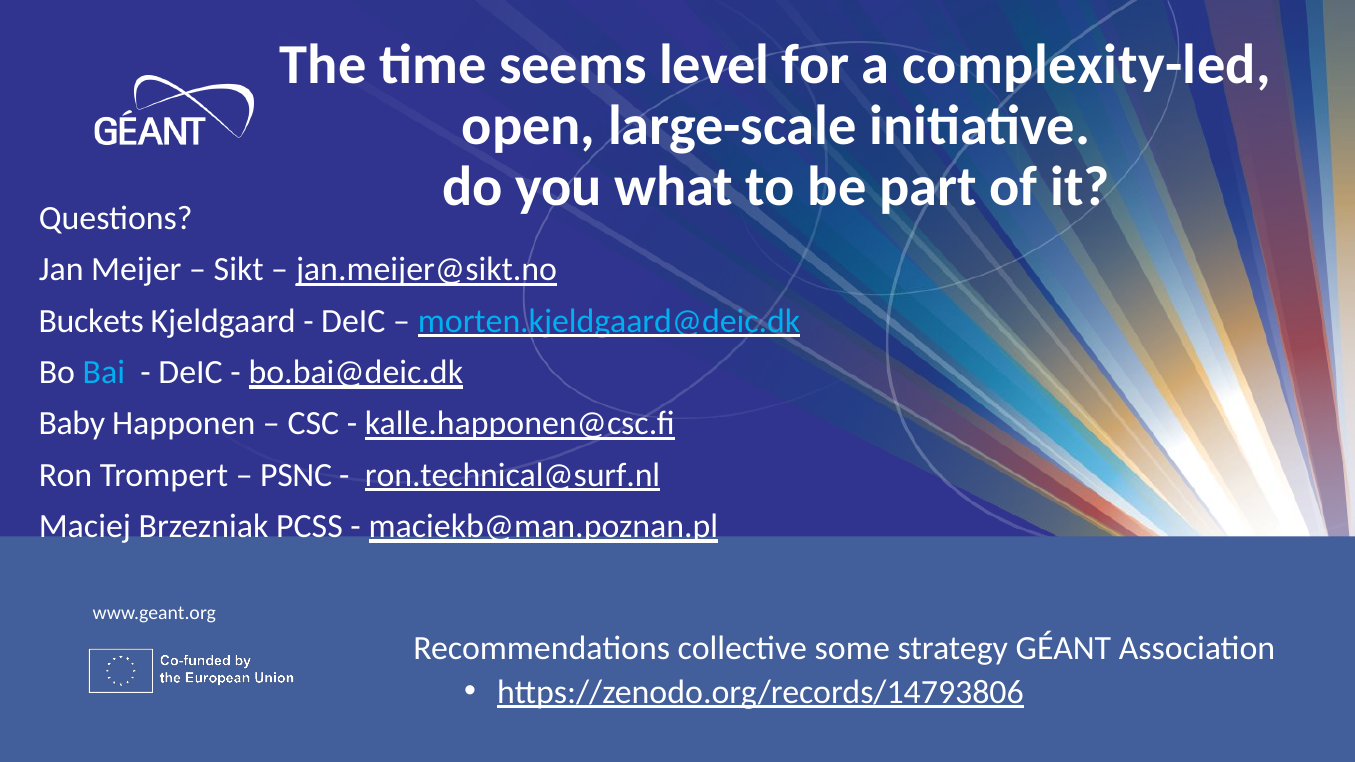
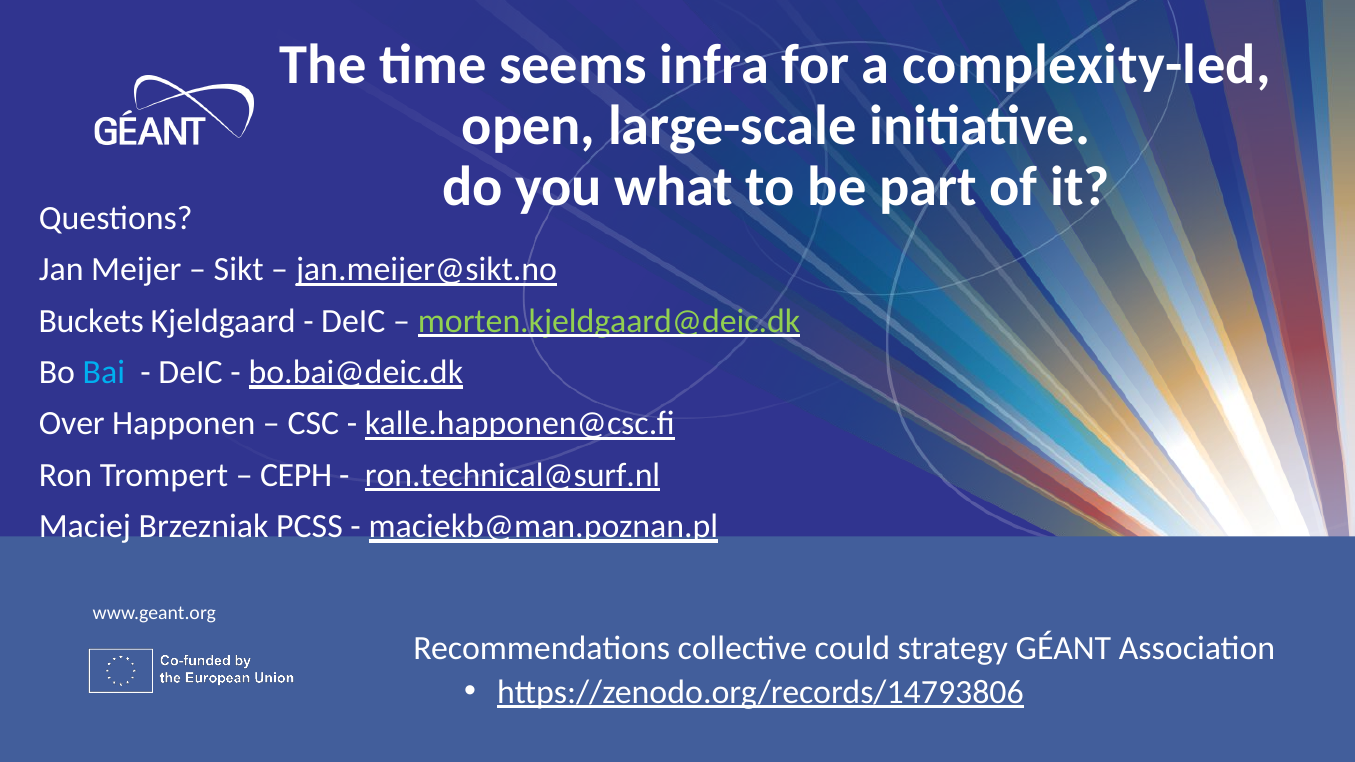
level: level -> infra
morten.kjeldgaard@deic.dk colour: light blue -> light green
Baby: Baby -> Over
PSNC: PSNC -> CEPH
some: some -> could
